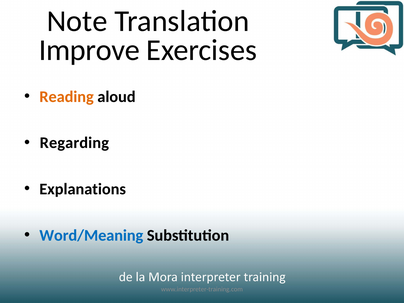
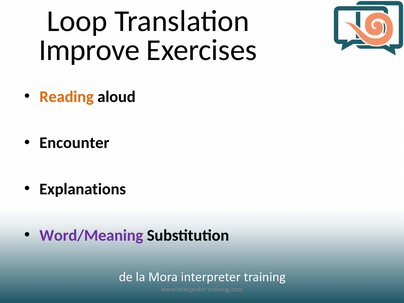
Note: Note -> Loop
Regarding: Regarding -> Encounter
Word/Meaning colour: blue -> purple
